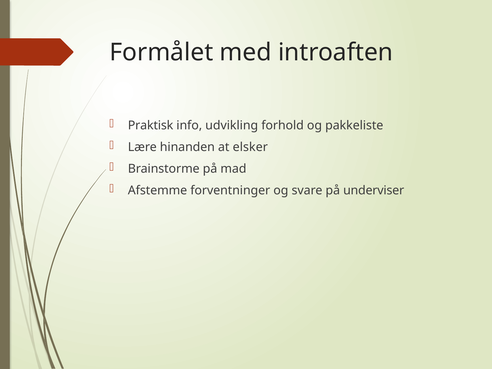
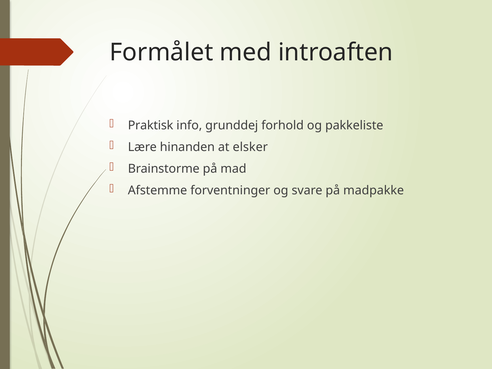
udvikling: udvikling -> grunddej
underviser: underviser -> madpakke
